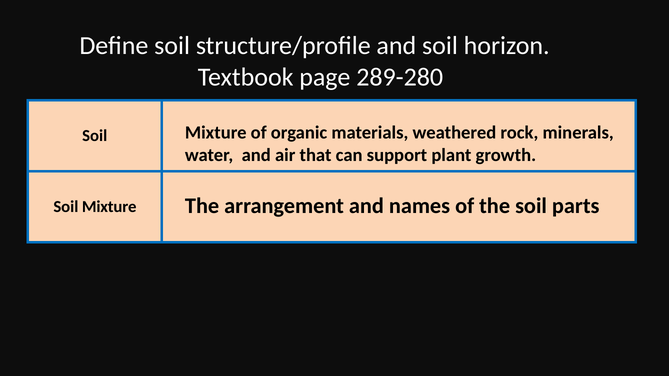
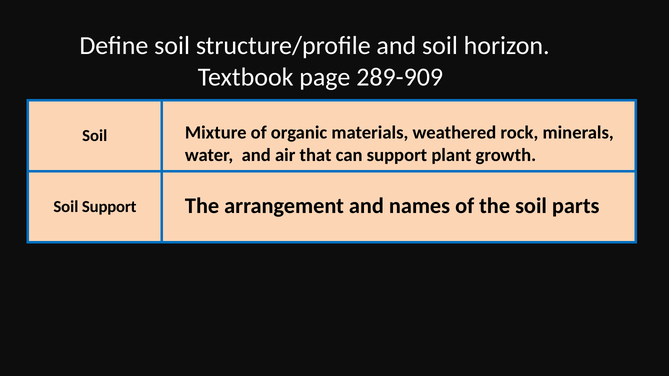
289-280: 289-280 -> 289-909
Soil Mixture: Mixture -> Support
